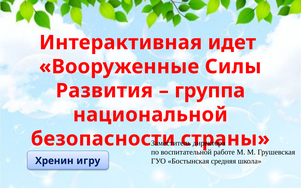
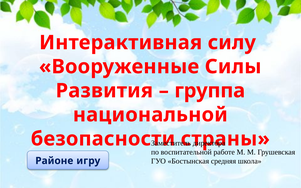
идет: идет -> силу
Хренин: Хренин -> Районе
